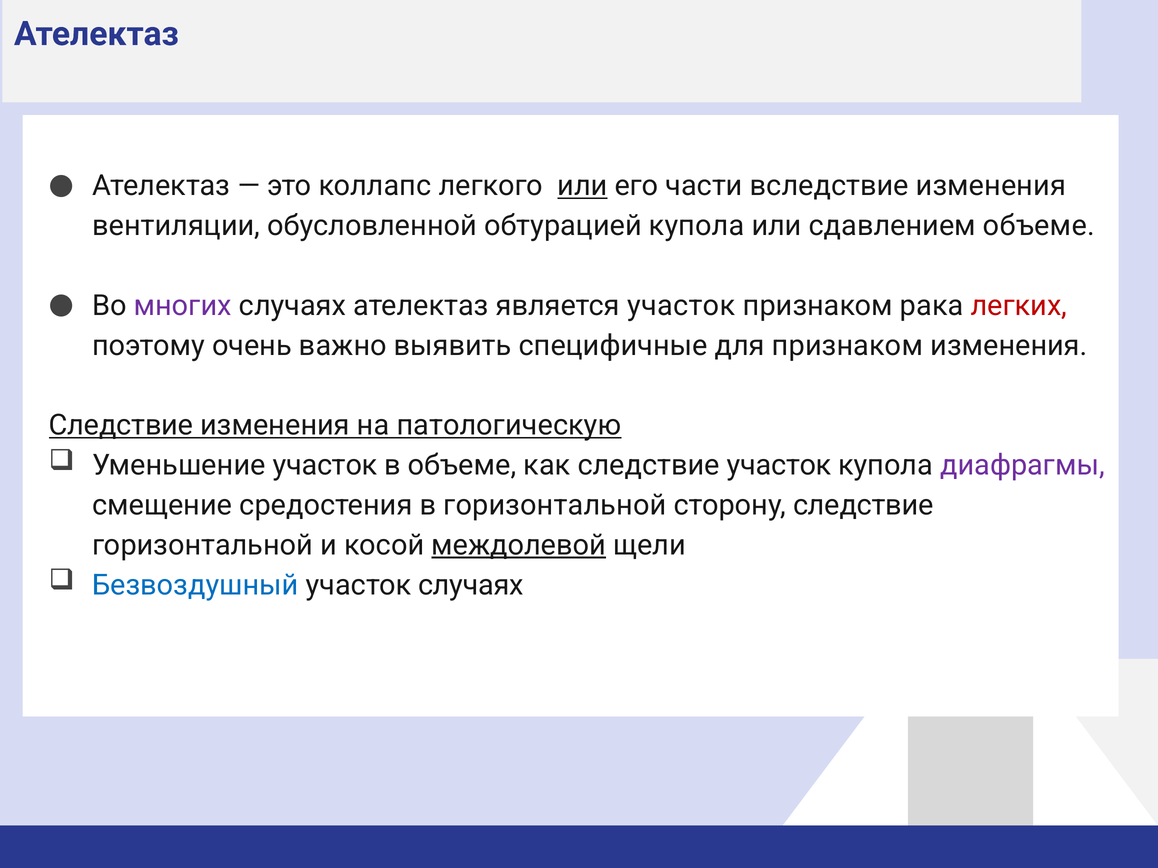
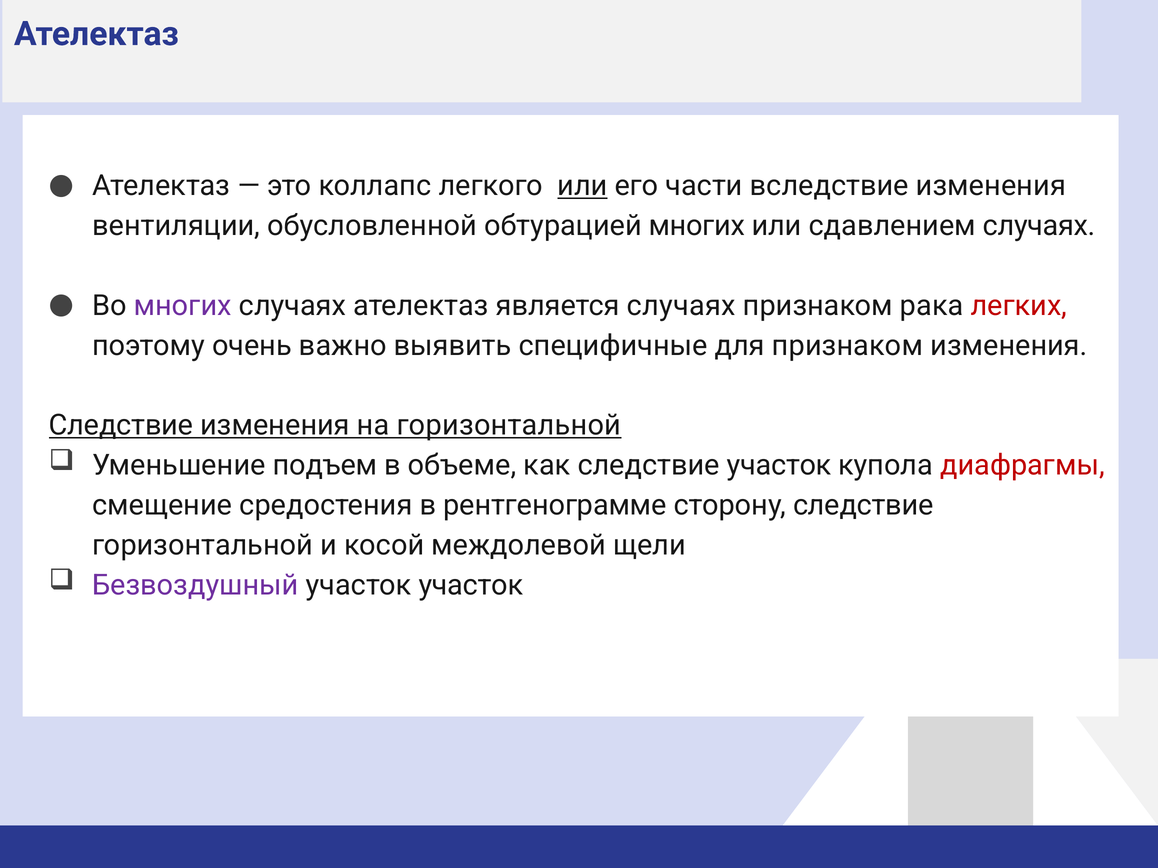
обтурацией купола: купола -> многих
сдавлением объеме: объеме -> случаях
является участок: участок -> случаях
на патологическую: патологическую -> горизонтальной
Уменьшение участок: участок -> подъем
диафрагмы colour: purple -> red
в горизонтальной: горизонтальной -> рентгенограмме
междолевой underline: present -> none
Безвоздушный colour: blue -> purple
участок случаях: случаях -> участок
